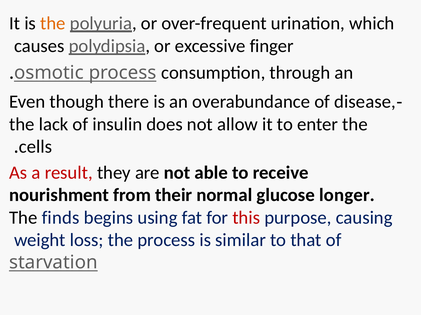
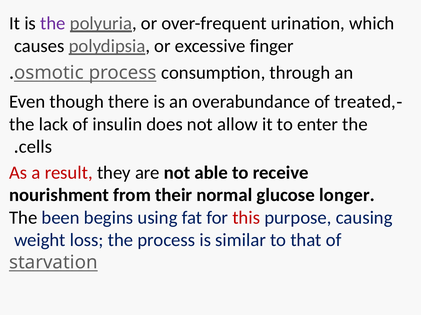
the at (53, 23) colour: orange -> purple
disease: disease -> treated
finds: finds -> been
